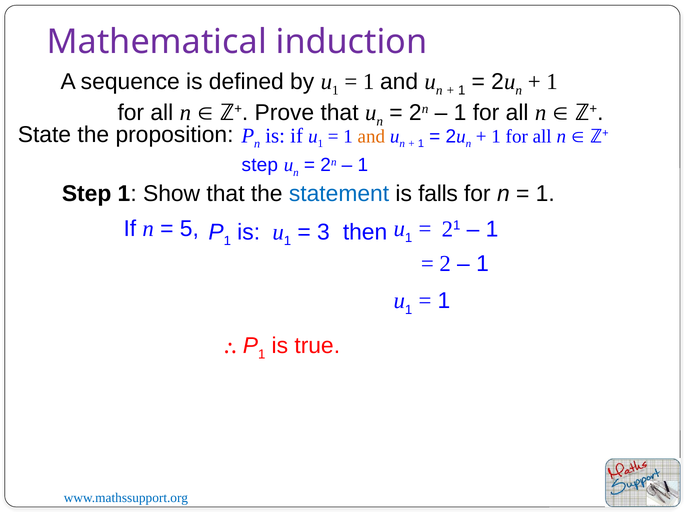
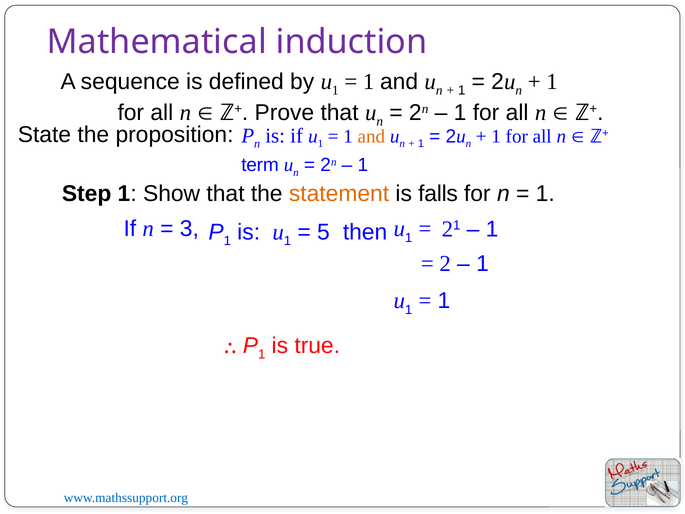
step at (260, 165): step -> term
statement colour: blue -> orange
5: 5 -> 3
3: 3 -> 5
